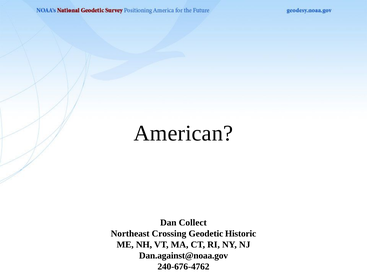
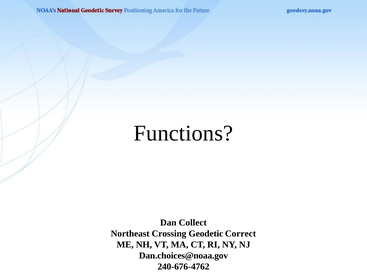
American: American -> Functions
Historic: Historic -> Correct
Dan.against@noaa.gov: Dan.against@noaa.gov -> Dan.choices@noaa.gov
